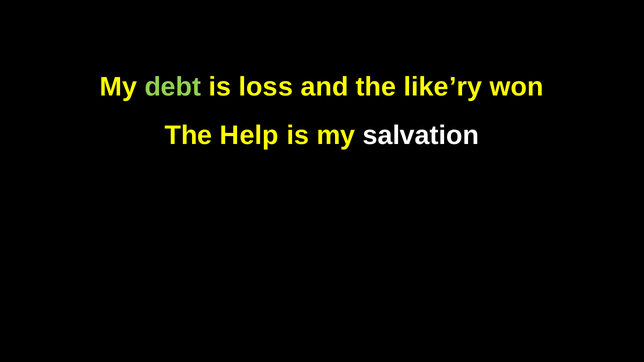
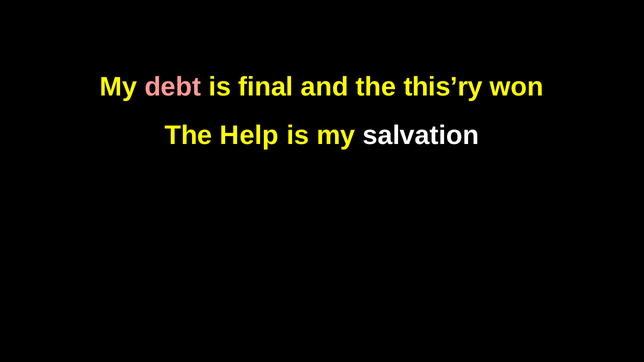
debt colour: light green -> pink
loss: loss -> final
like’ry: like’ry -> this’ry
